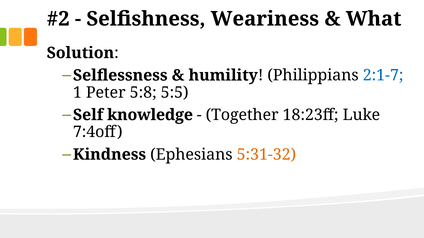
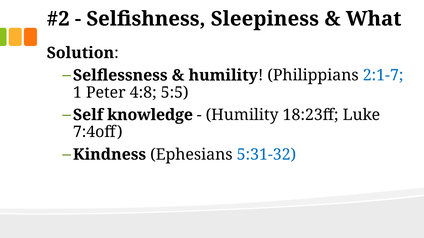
Weariness: Weariness -> Sleepiness
5:8: 5:8 -> 4:8
Together at (242, 115): Together -> Humility
5:31-32 colour: orange -> blue
